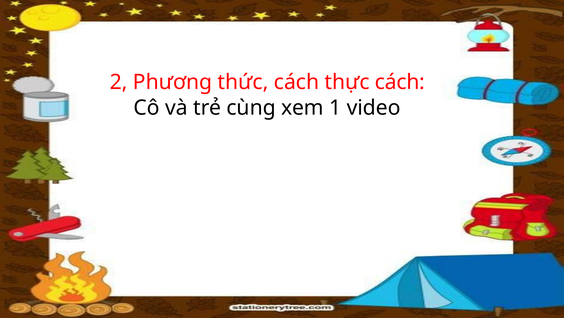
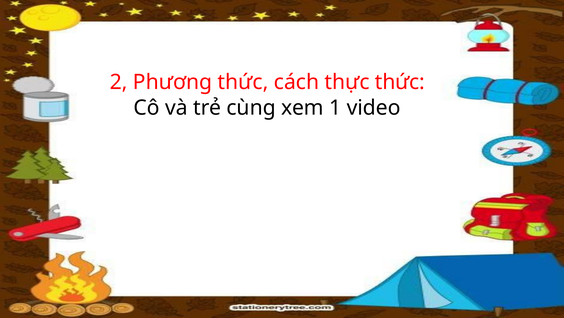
thực cách: cách -> thức
